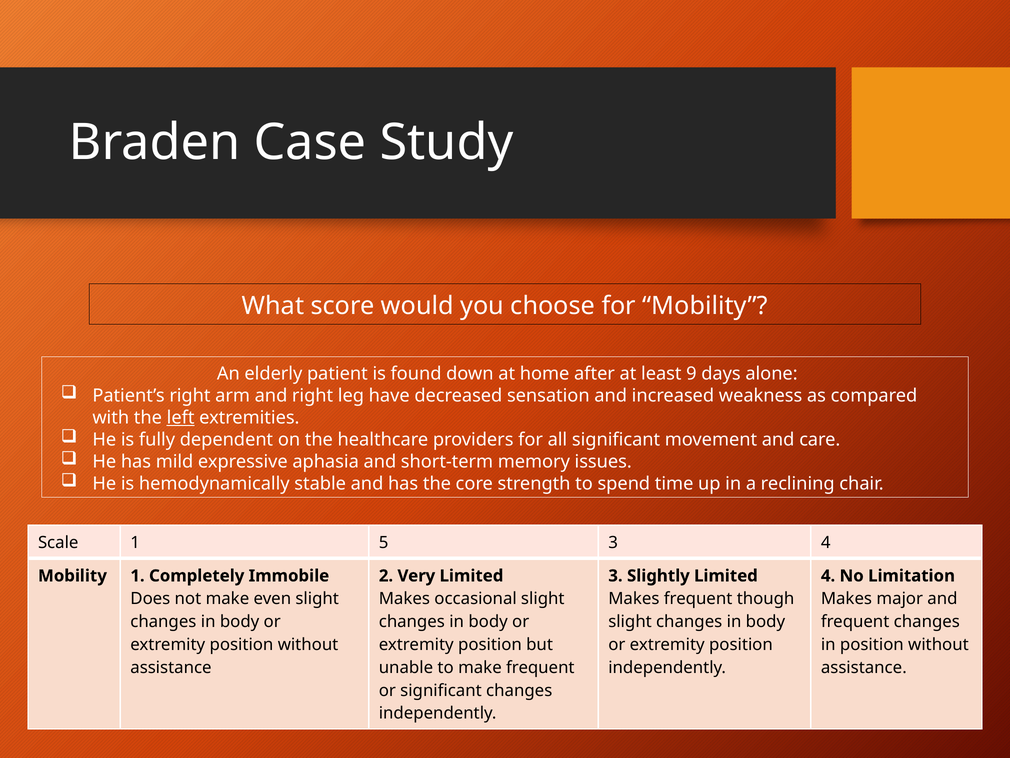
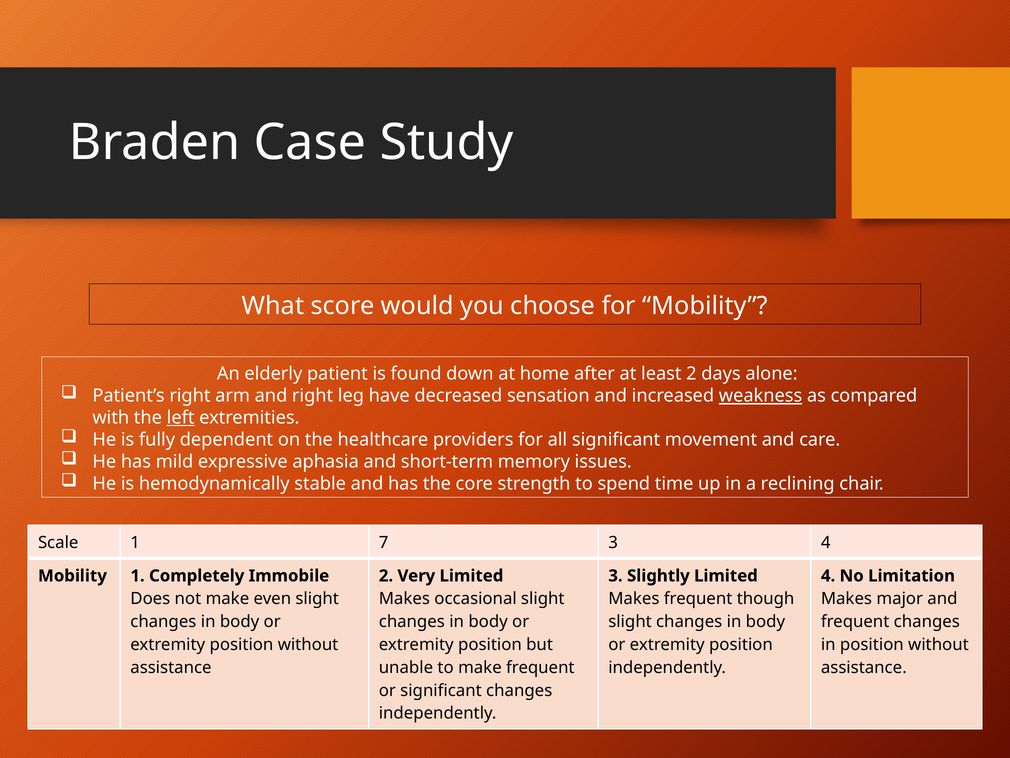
least 9: 9 -> 2
weakness underline: none -> present
5: 5 -> 7
